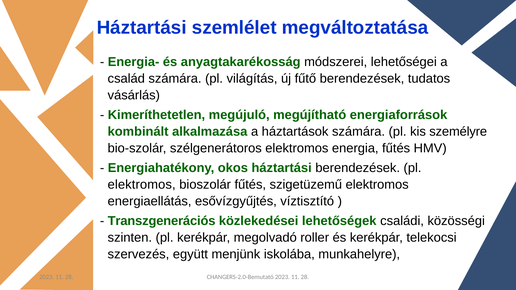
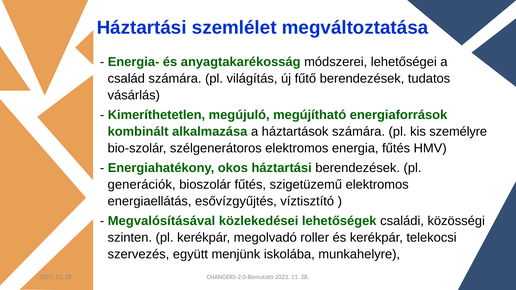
elektromos at (142, 185): elektromos -> generációk
Transzgenerációs: Transzgenerációs -> Megvalósításával
